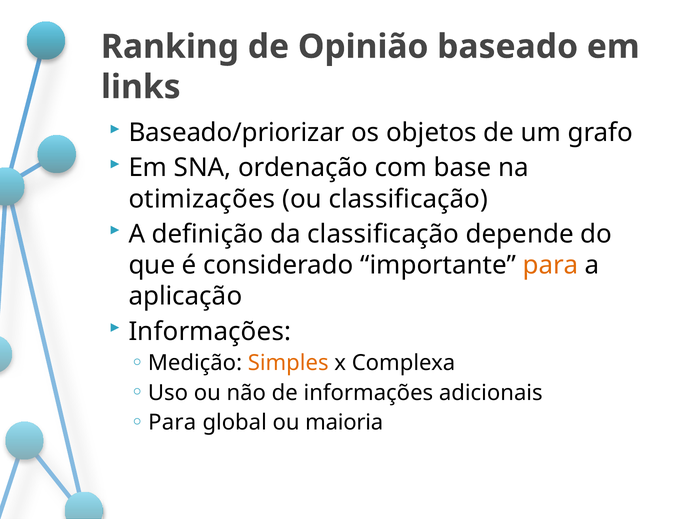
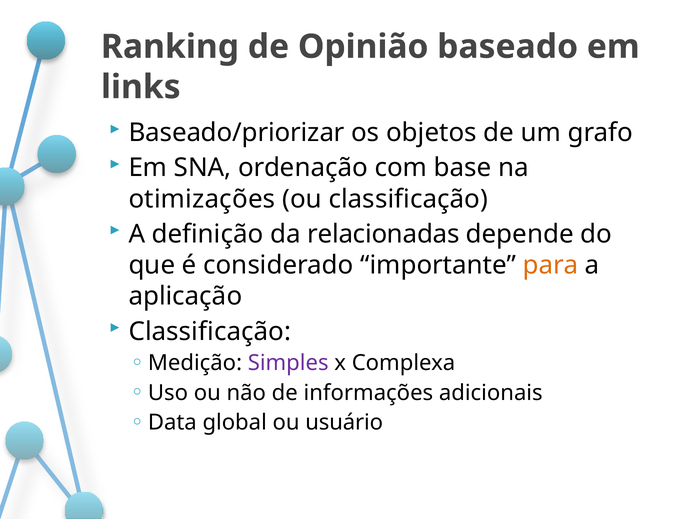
da classificação: classificação -> relacionadas
Informações at (210, 331): Informações -> Classificação
Simples colour: orange -> purple
Para at (172, 423): Para -> Data
maioria: maioria -> usuário
